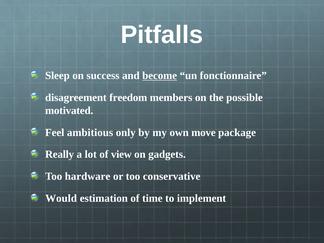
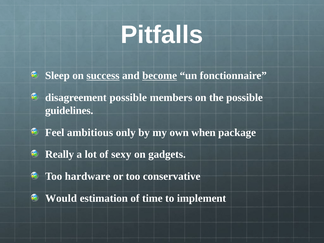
success underline: none -> present
disagreement freedom: freedom -> possible
motivated: motivated -> guidelines
move: move -> when
view: view -> sexy
